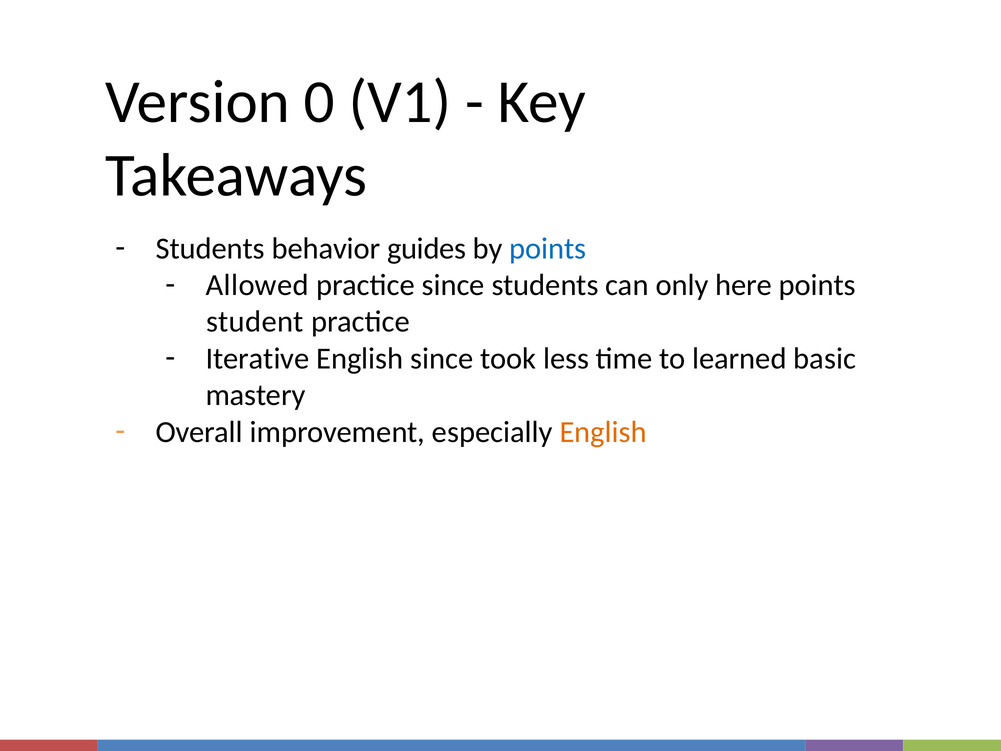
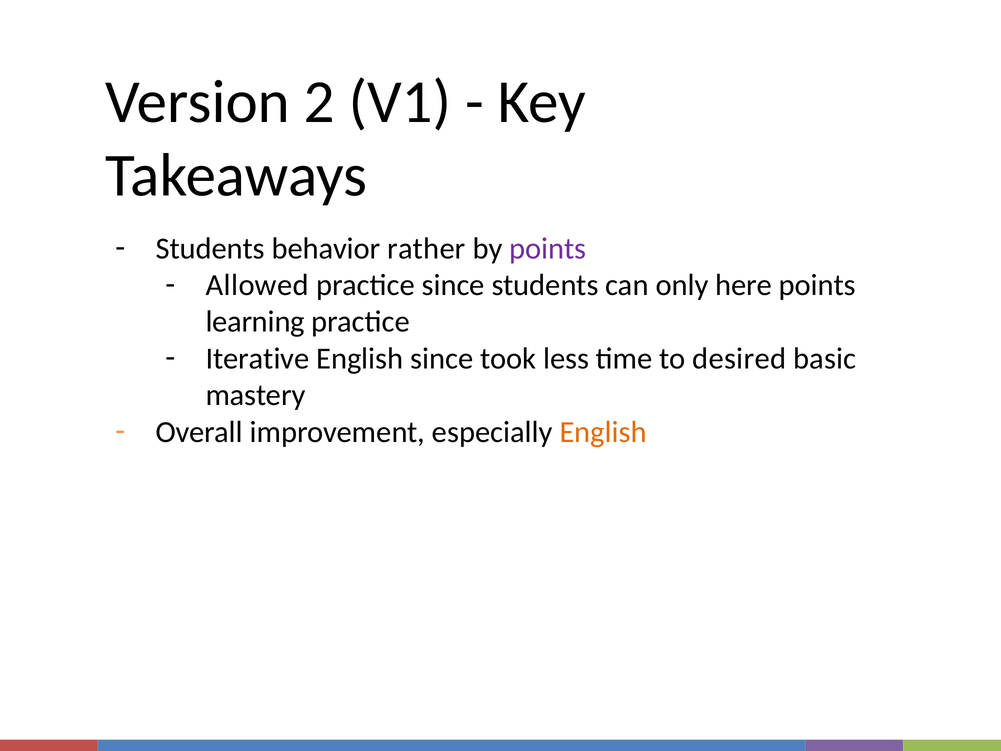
0: 0 -> 2
guides: guides -> rather
points at (548, 248) colour: blue -> purple
student: student -> learning
learned: learned -> desired
